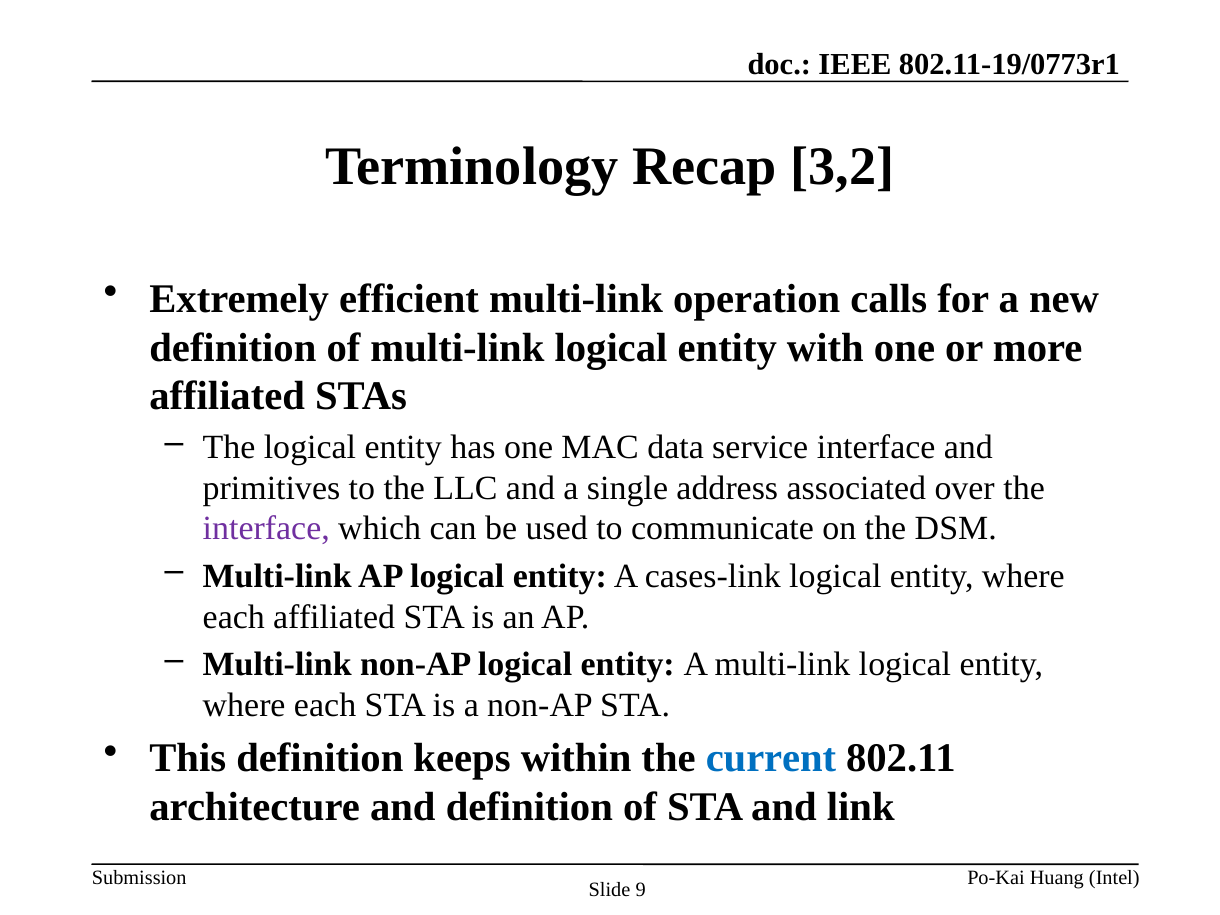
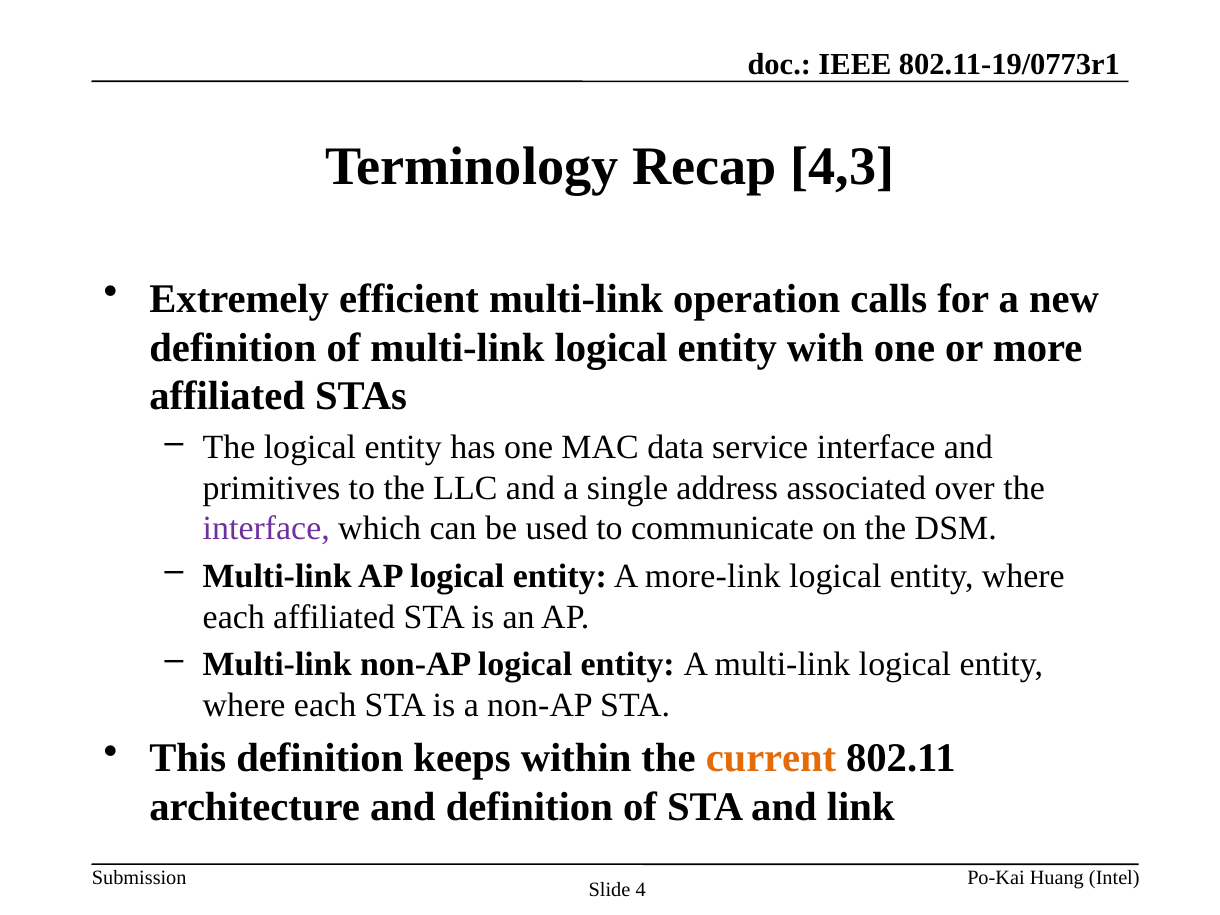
3,2: 3,2 -> 4,3
cases-link: cases-link -> more-link
current colour: blue -> orange
9: 9 -> 4
